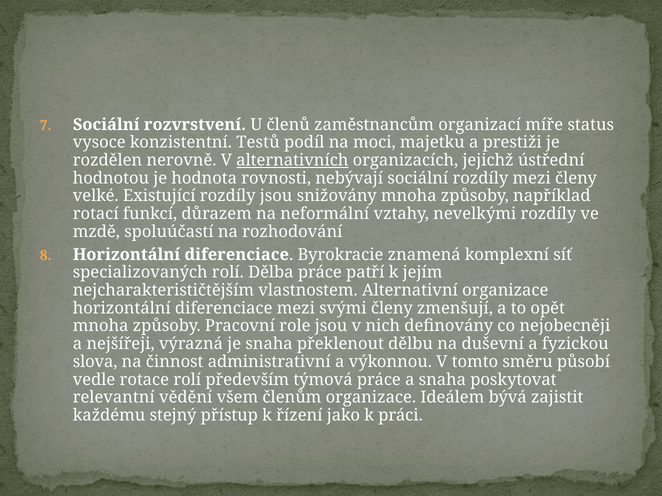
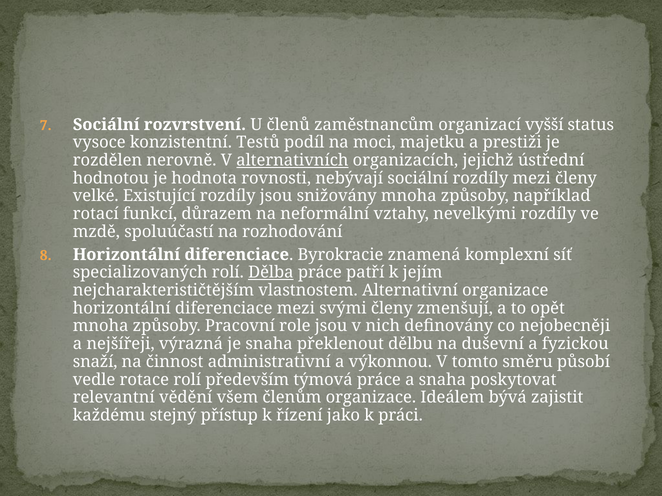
míře: míře -> vyšší
Dělba underline: none -> present
slova: slova -> snaží
